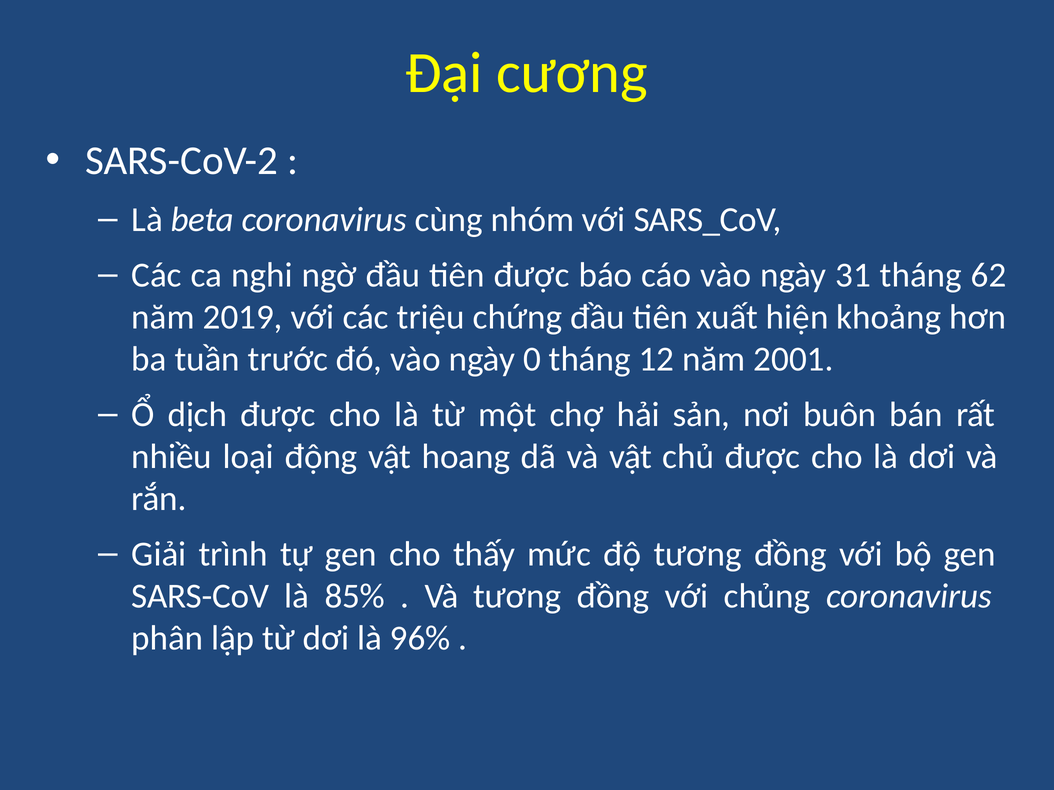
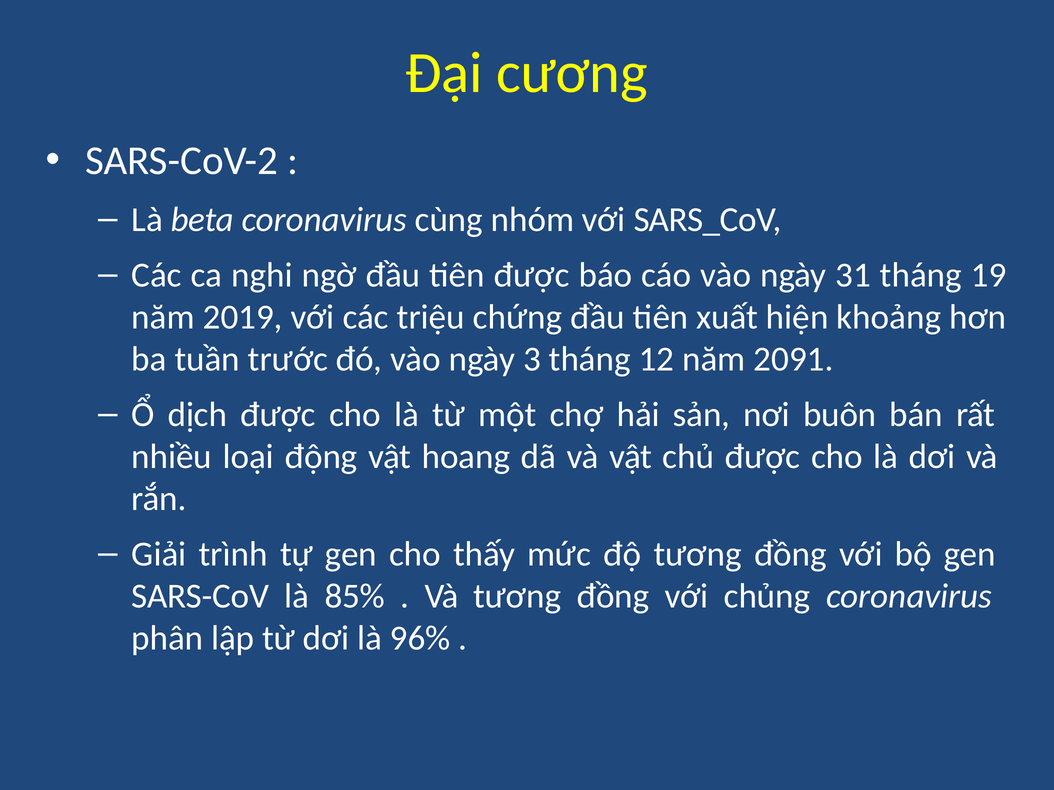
62: 62 -> 19
0: 0 -> 3
2001: 2001 -> 2091
